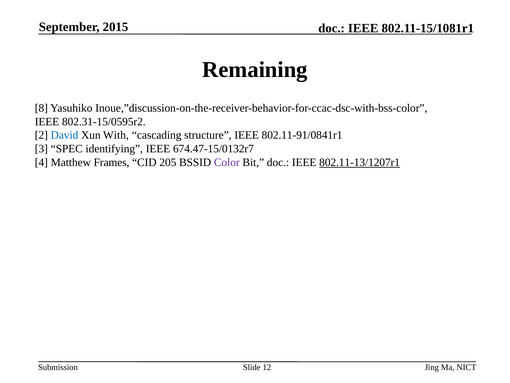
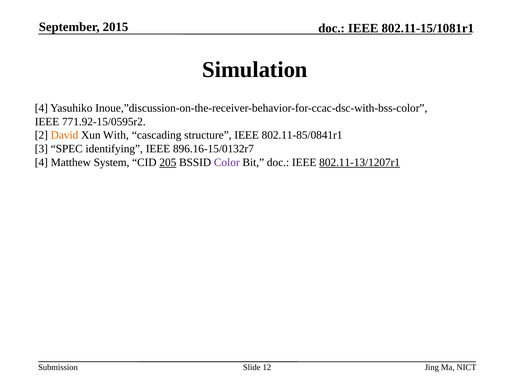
Remaining: Remaining -> Simulation
8 at (41, 108): 8 -> 4
802.31-15/0595r2: 802.31-15/0595r2 -> 771.92-15/0595r2
David colour: blue -> orange
802.11-91/0841r1: 802.11-91/0841r1 -> 802.11-85/0841r1
674.47-15/0132r7: 674.47-15/0132r7 -> 896.16-15/0132r7
Frames: Frames -> System
205 underline: none -> present
